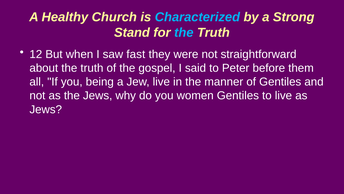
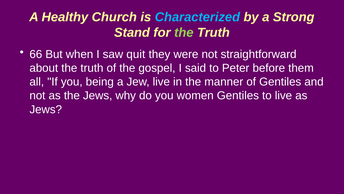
the at (184, 33) colour: light blue -> light green
12: 12 -> 66
fast: fast -> quit
